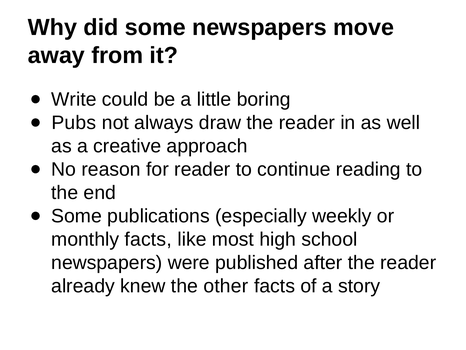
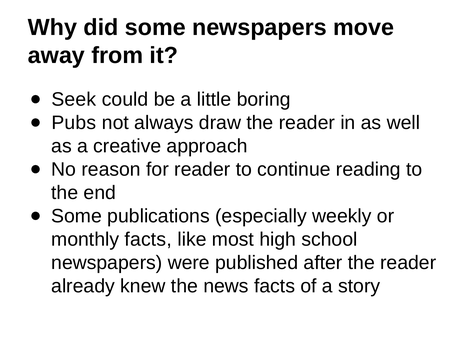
Write: Write -> Seek
other: other -> news
